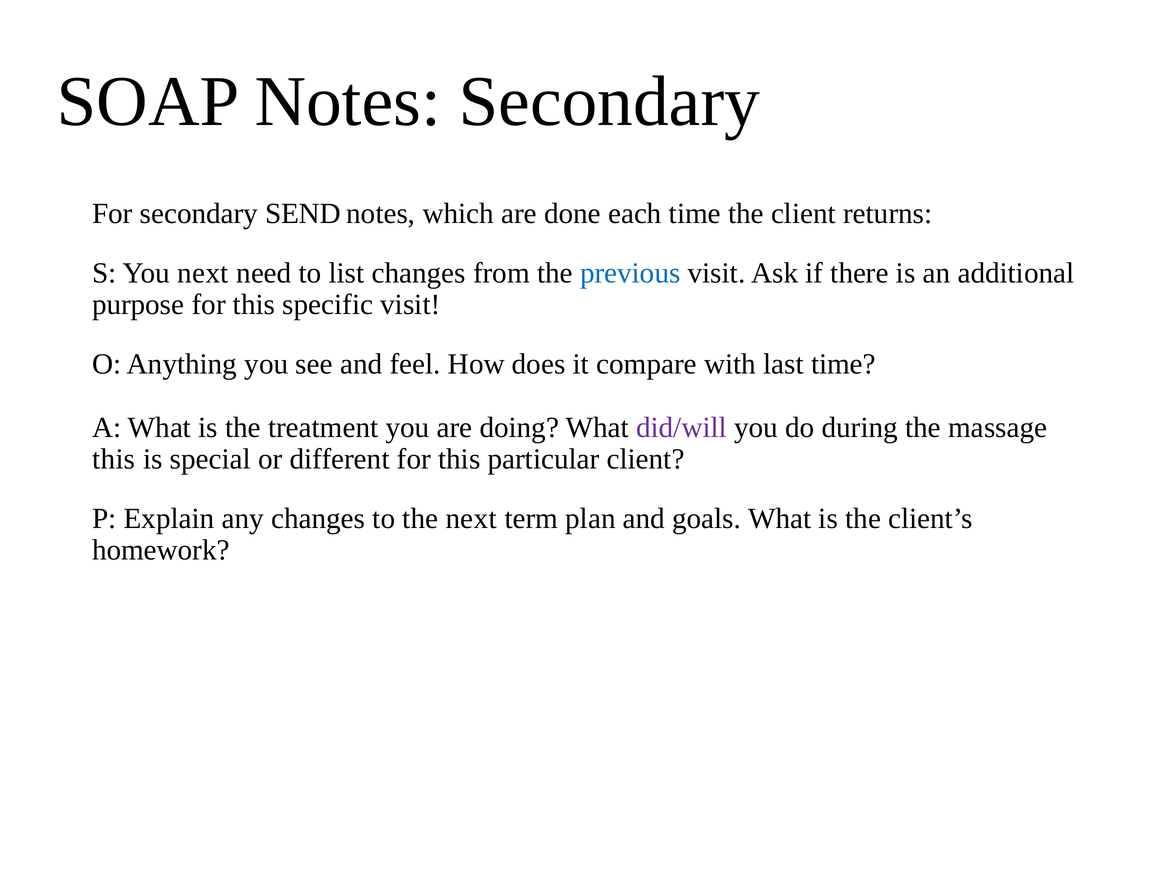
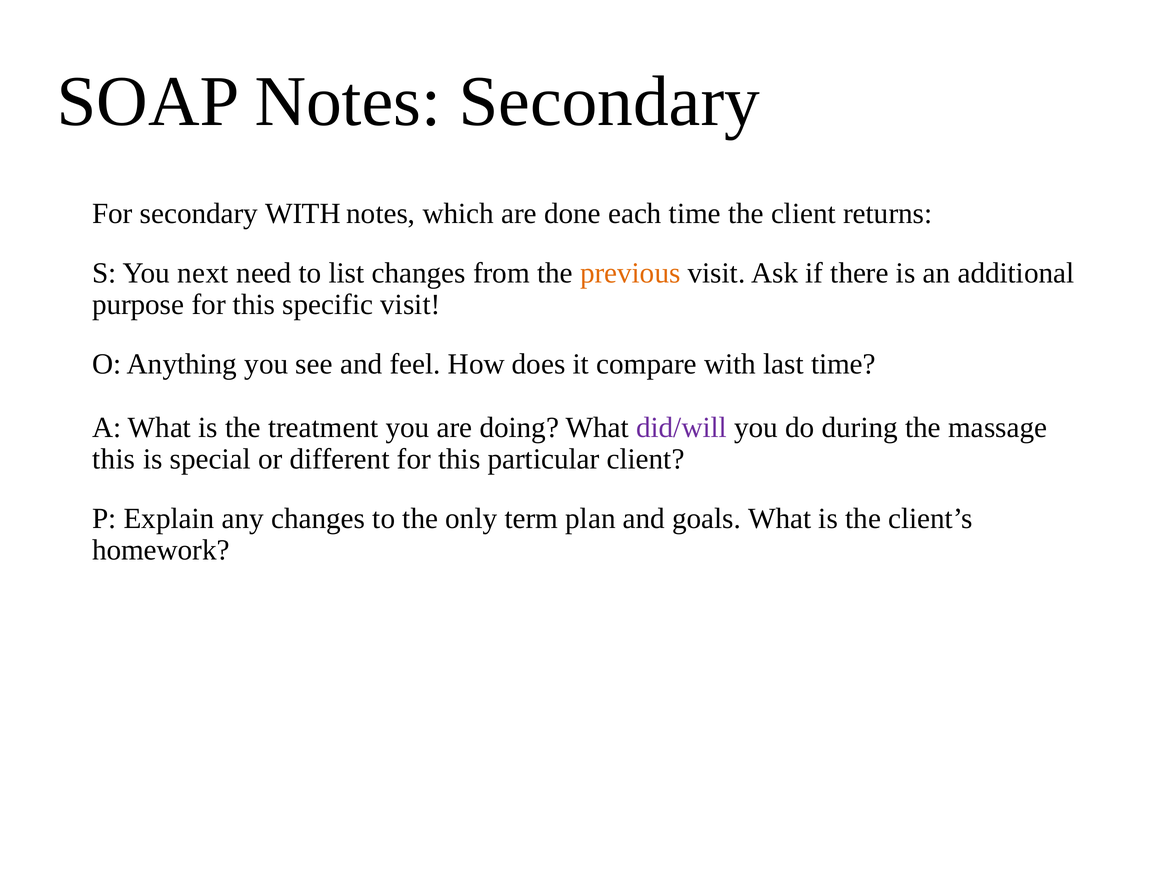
secondary SEND: SEND -> WITH
previous colour: blue -> orange
the next: next -> only
